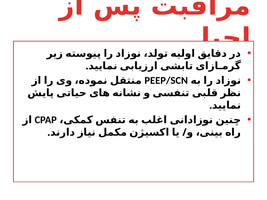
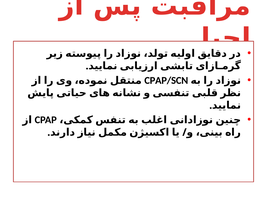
PEEP/SCN: PEEP/SCN -> CPAP/SCN
